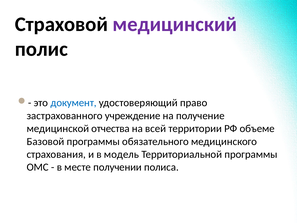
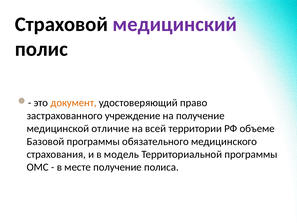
документ colour: blue -> orange
отчества: отчества -> отличие
месте получении: получении -> получение
